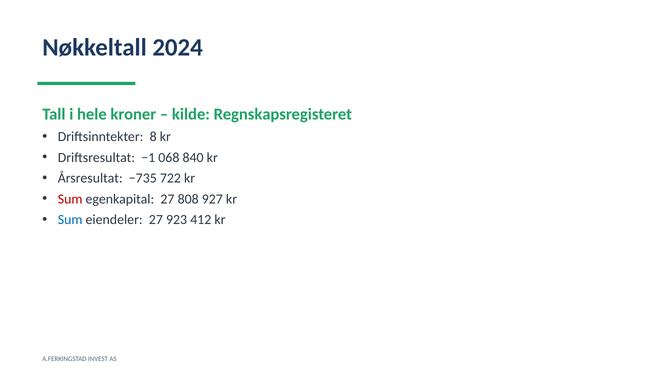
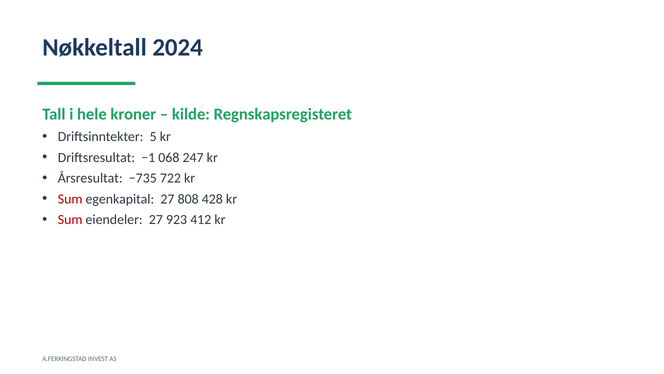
8: 8 -> 5
840: 840 -> 247
927: 927 -> 428
Sum at (70, 220) colour: blue -> red
